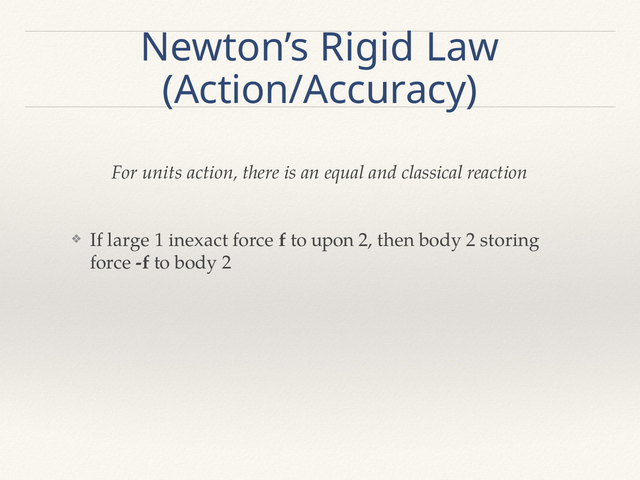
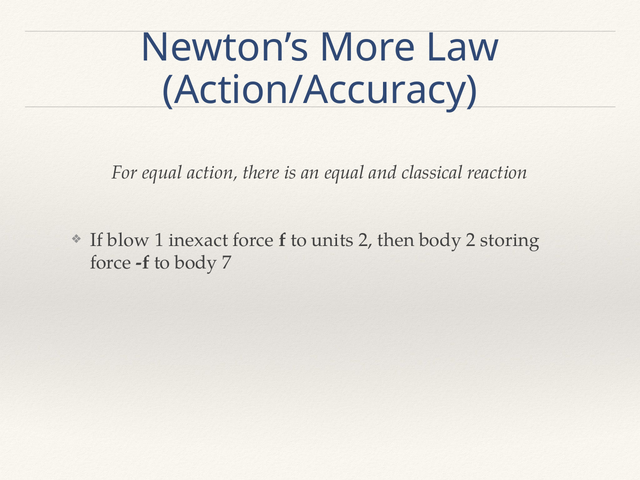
Rigid: Rigid -> More
For units: units -> equal
large: large -> blow
upon: upon -> units
to body 2: 2 -> 7
